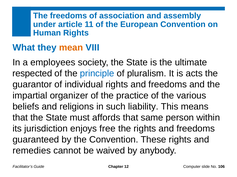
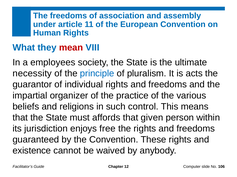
mean colour: orange -> red
respected: respected -> necessity
liability: liability -> control
same: same -> given
remedies: remedies -> existence
